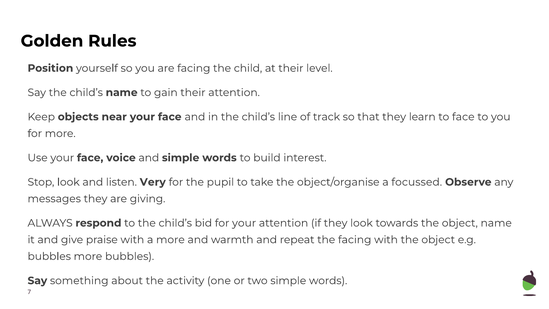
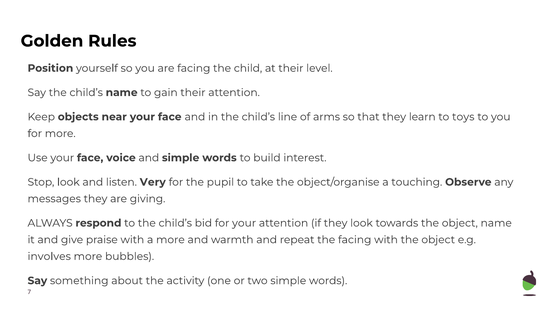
track: track -> arms
to face: face -> toys
focussed: focussed -> touching
bubbles at (49, 256): bubbles -> involves
